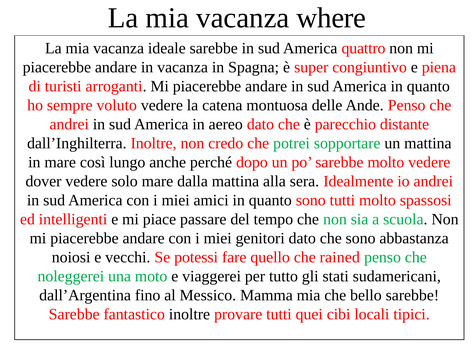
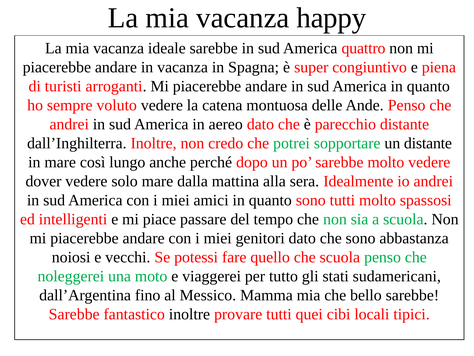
where: where -> happy
un mattina: mattina -> distante
che rained: rained -> scuola
